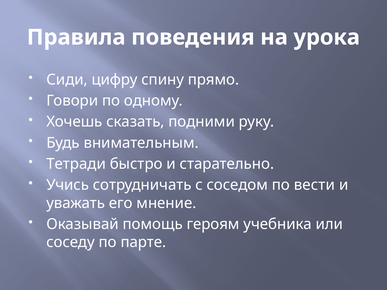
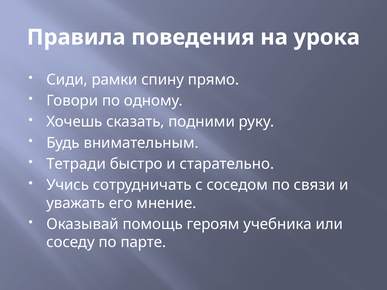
цифру: цифру -> рамки
вести: вести -> связи
